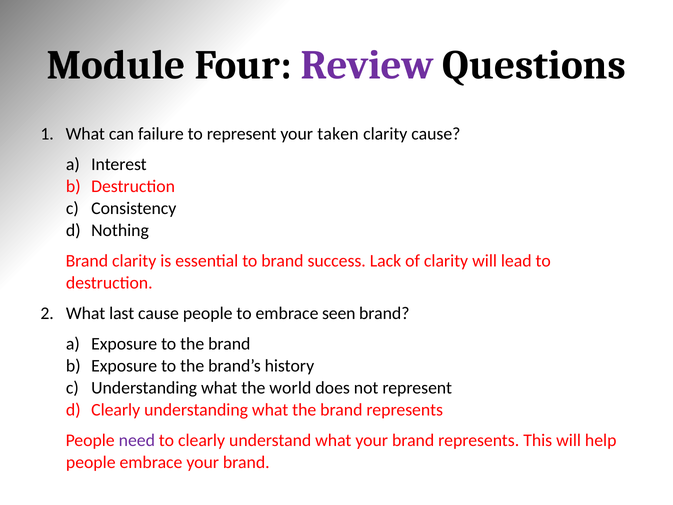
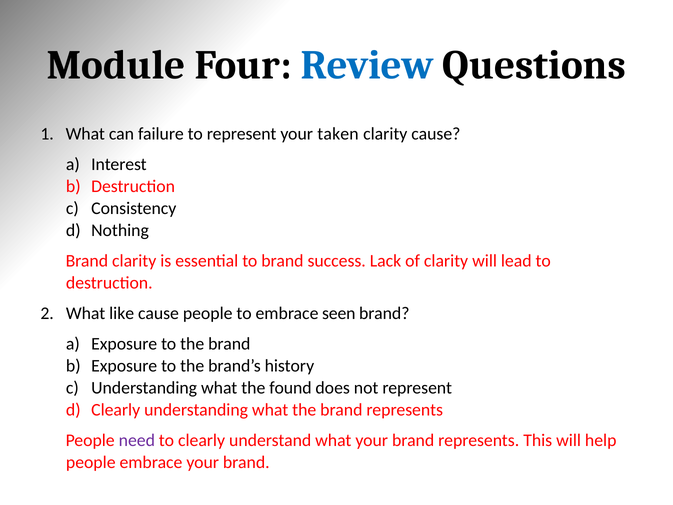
Review colour: purple -> blue
last: last -> like
world: world -> found
